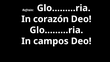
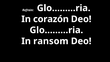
campos: campos -> ransom
